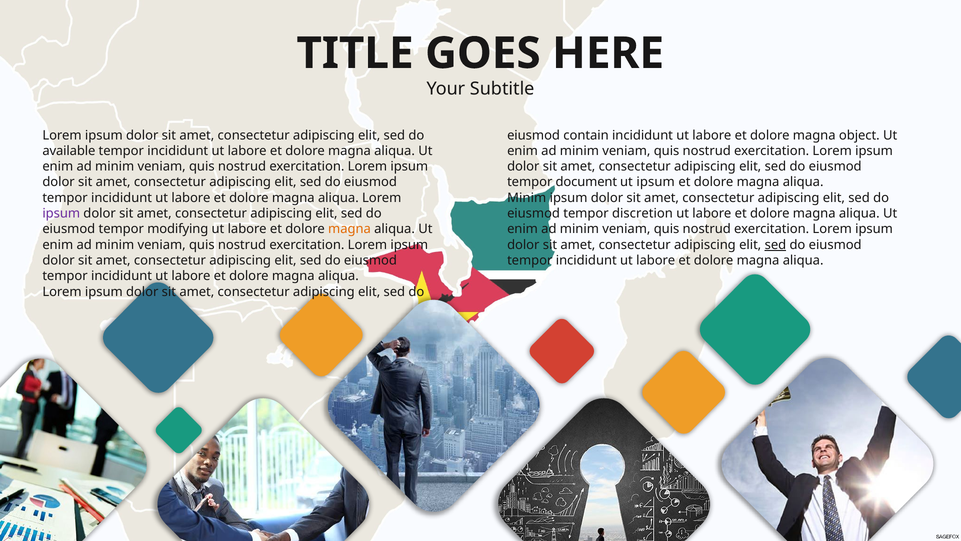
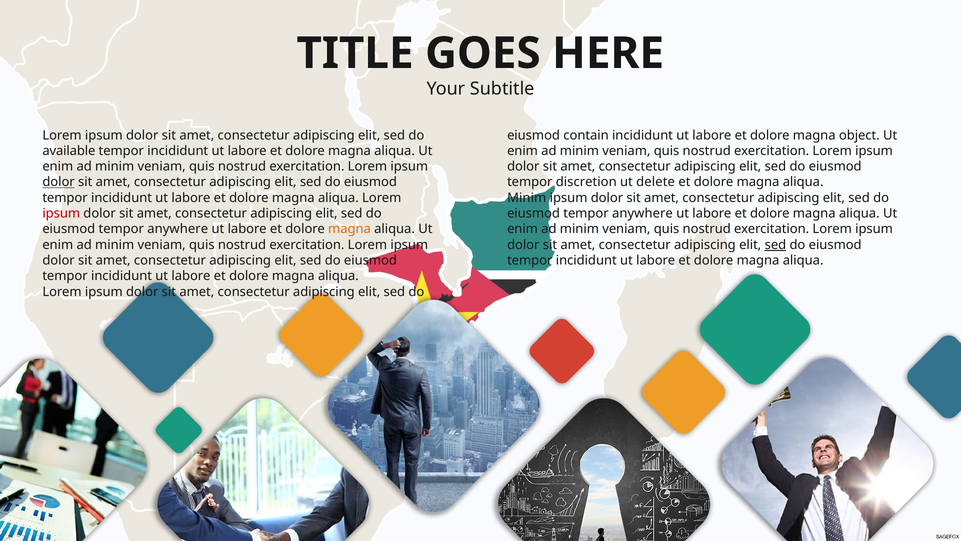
dolor at (59, 182) underline: none -> present
document: document -> discretion
ut ipsum: ipsum -> delete
ipsum at (61, 213) colour: purple -> red
discretion at (642, 213): discretion -> anywhere
modifying at (178, 229): modifying -> anywhere
